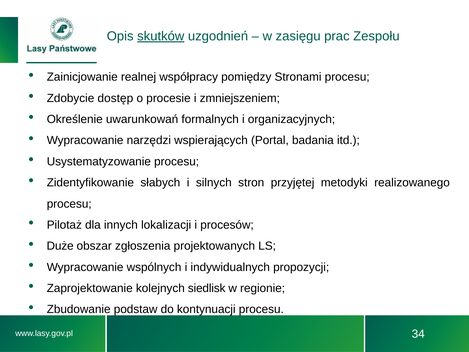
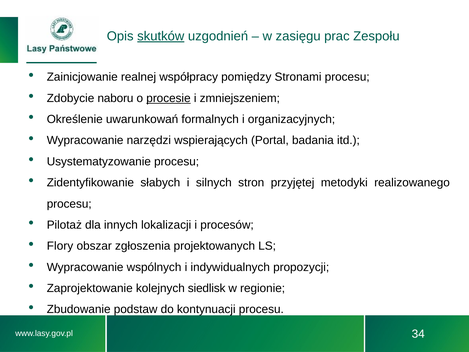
dostęp: dostęp -> naboru
procesie underline: none -> present
Duże: Duże -> Flory
